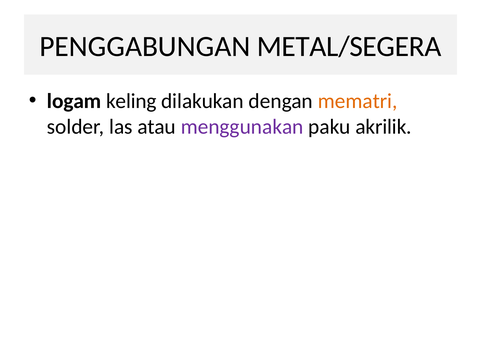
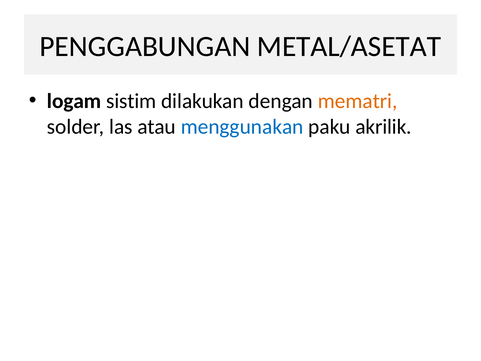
METAL/SEGERA: METAL/SEGERA -> METAL/ASETAT
keling: keling -> sistim
menggunakan colour: purple -> blue
